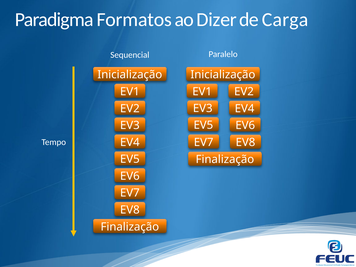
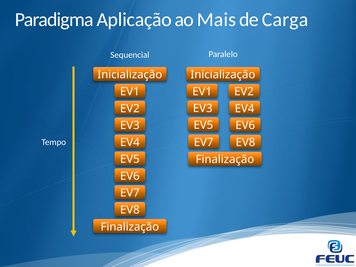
Formatos: Formatos -> Aplicação
Dizer: Dizer -> Mais
